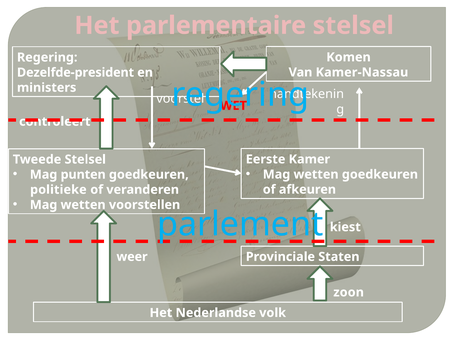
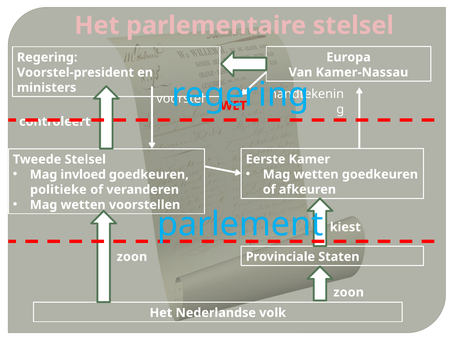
Komen: Komen -> Europa
Dezelfde-president: Dezelfde-president -> Voorstel-president
punten: punten -> invloed
weer at (132, 257): weer -> zoon
